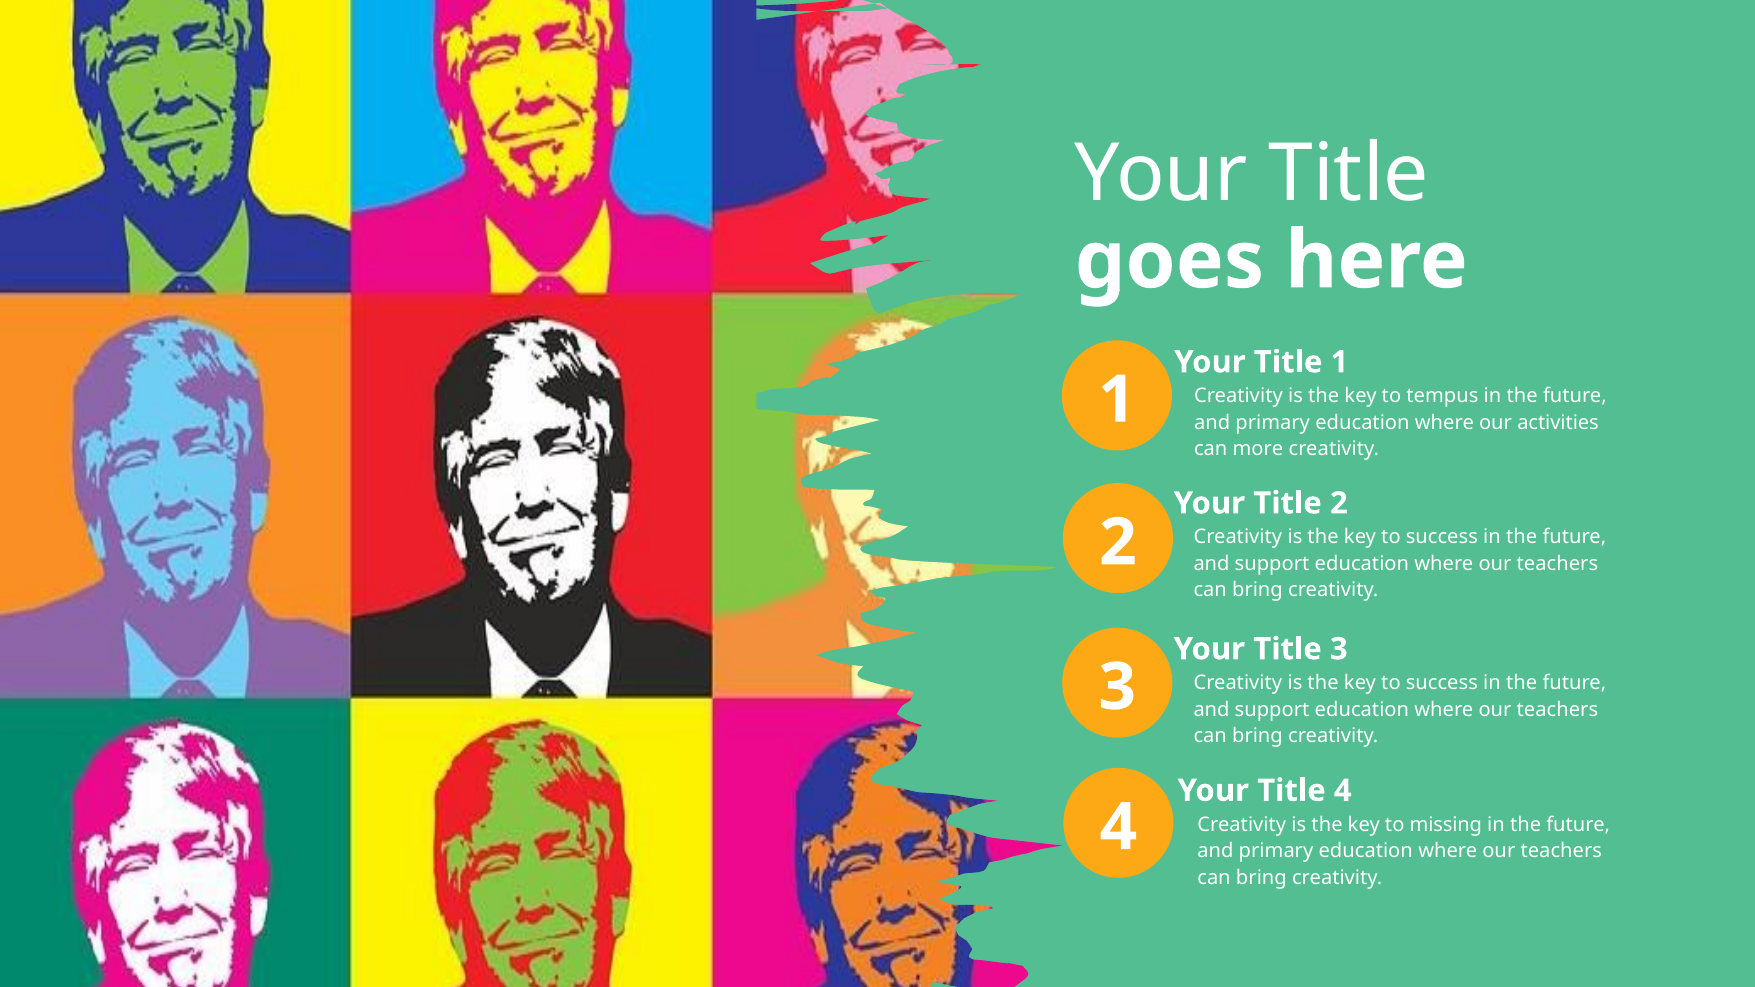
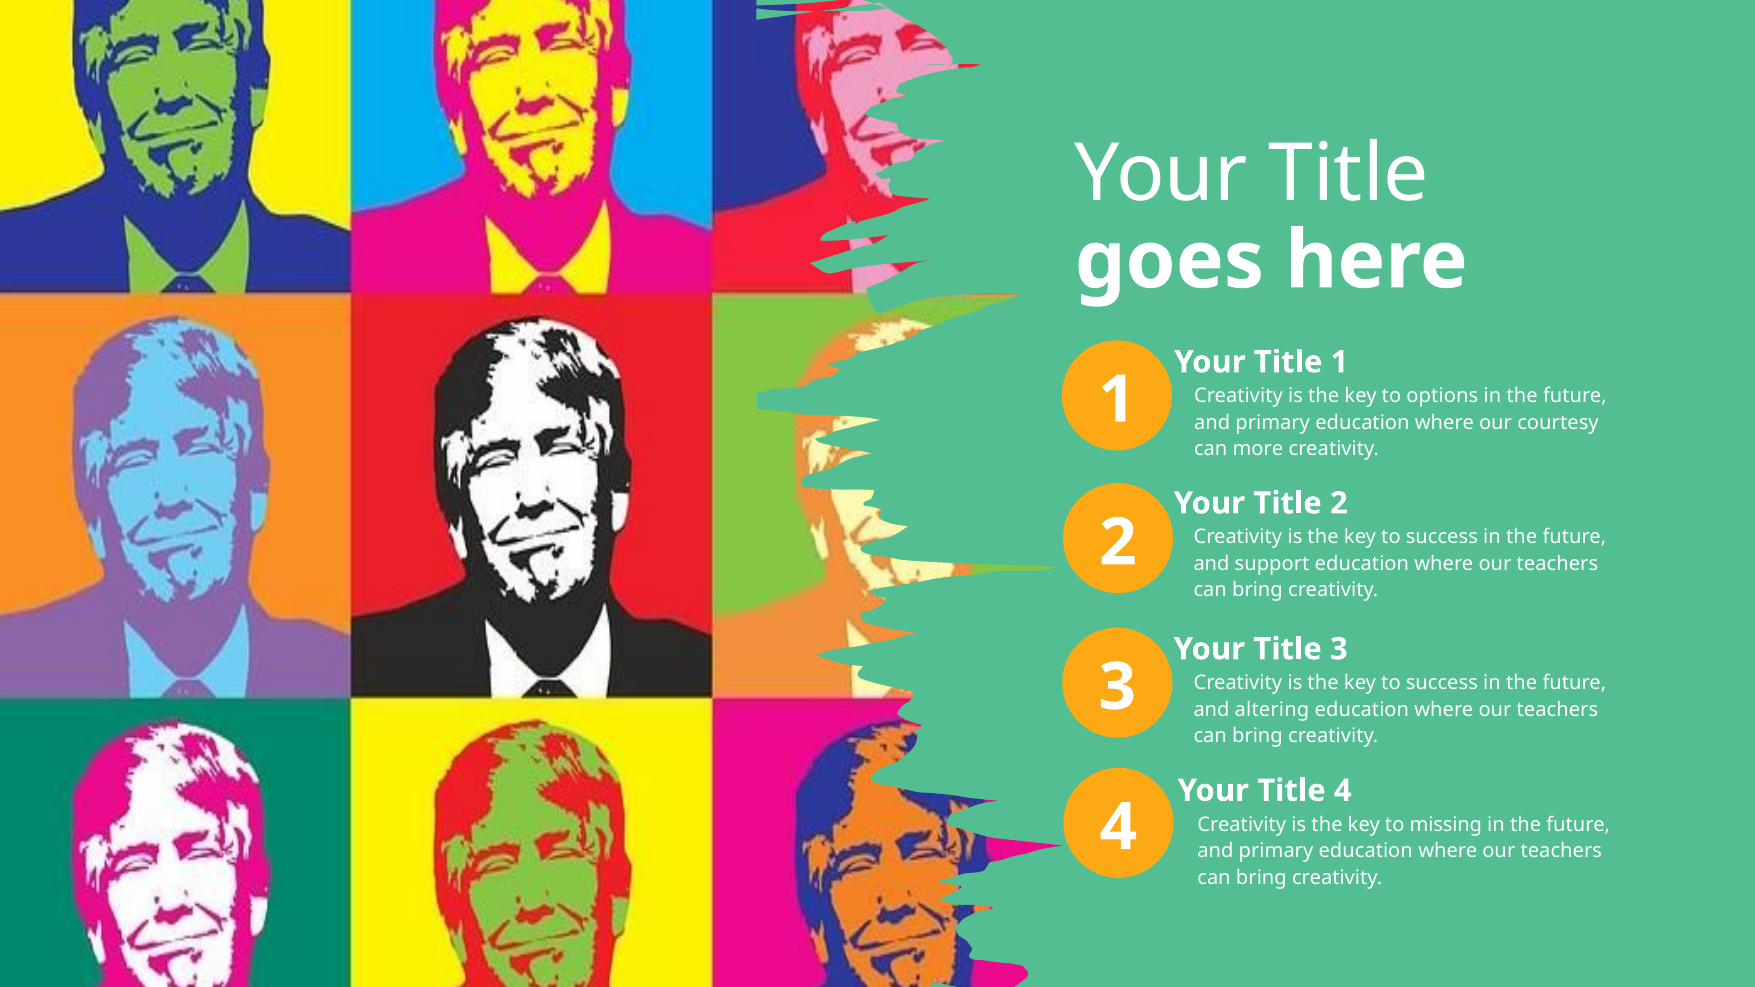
tempus: tempus -> options
activities: activities -> courtesy
support at (1272, 710): support -> altering
